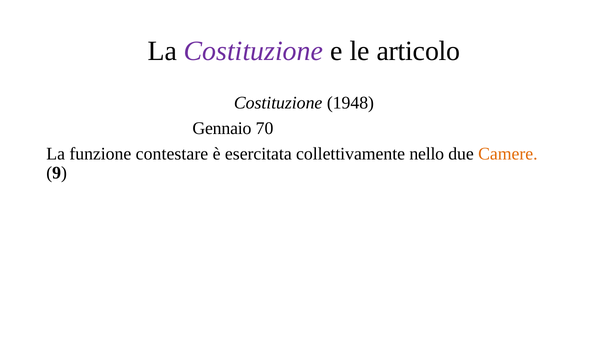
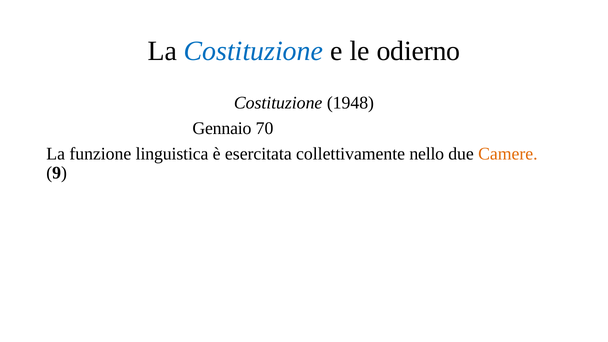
Costituzione at (253, 51) colour: purple -> blue
articolo: articolo -> odierno
contestare: contestare -> linguistica
